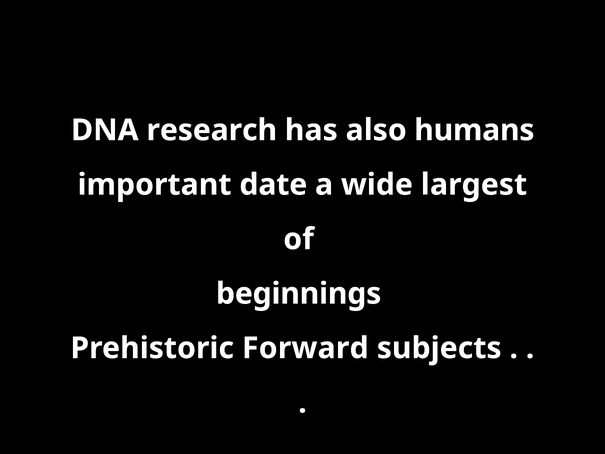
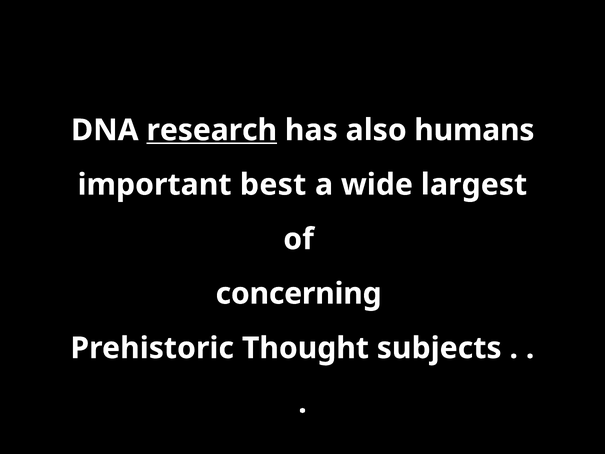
research underline: none -> present
date: date -> best
beginnings: beginnings -> concerning
Forward: Forward -> Thought
